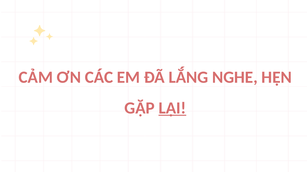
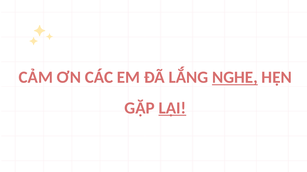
NGHE underline: none -> present
